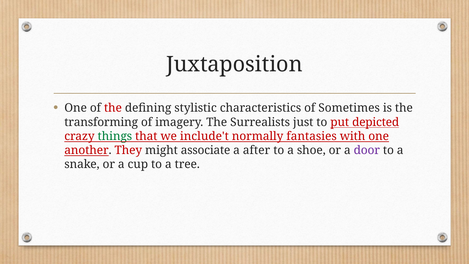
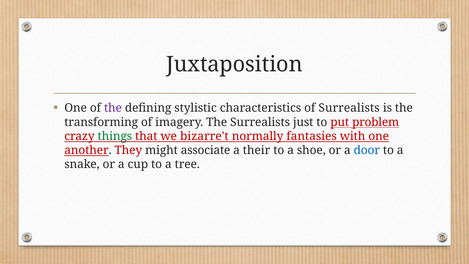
the at (113, 108) colour: red -> purple
of Sometimes: Sometimes -> Surrealists
depicted: depicted -> problem
include't: include't -> bizarre't
after: after -> their
door colour: purple -> blue
